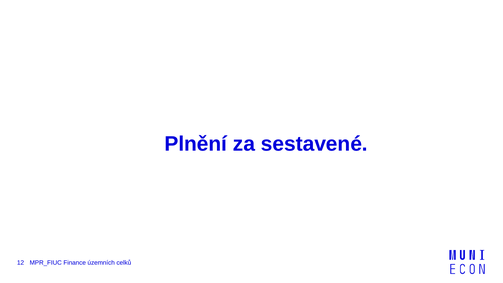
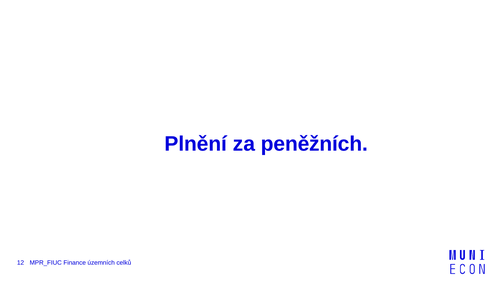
sestavené: sestavené -> peněžních
